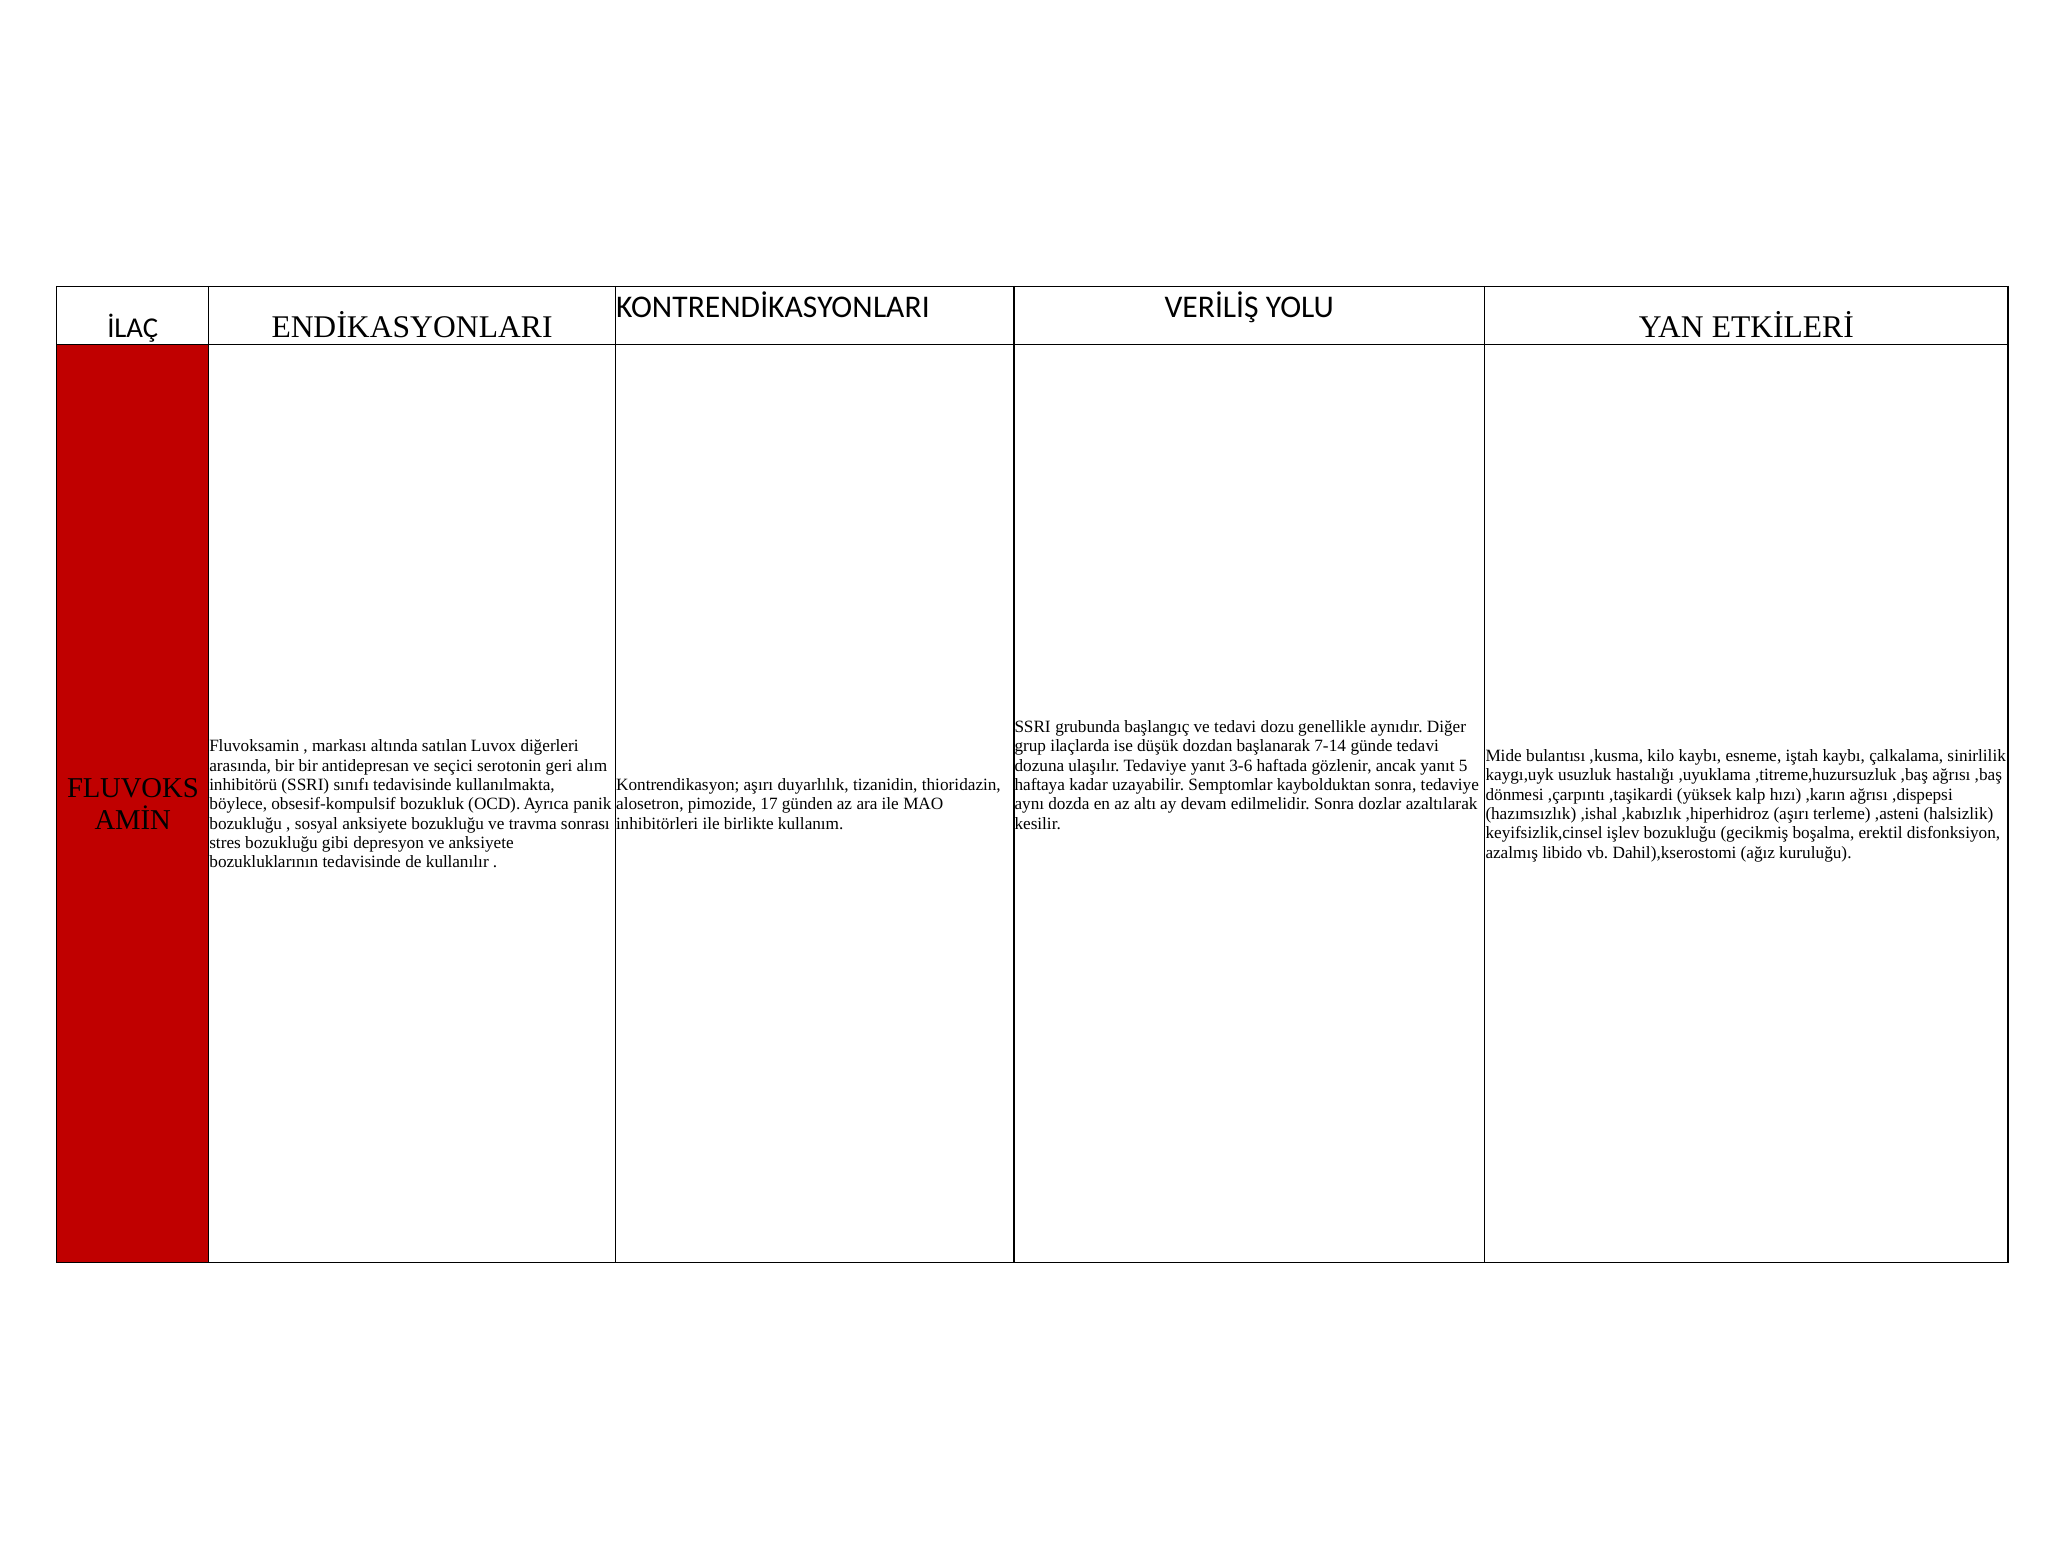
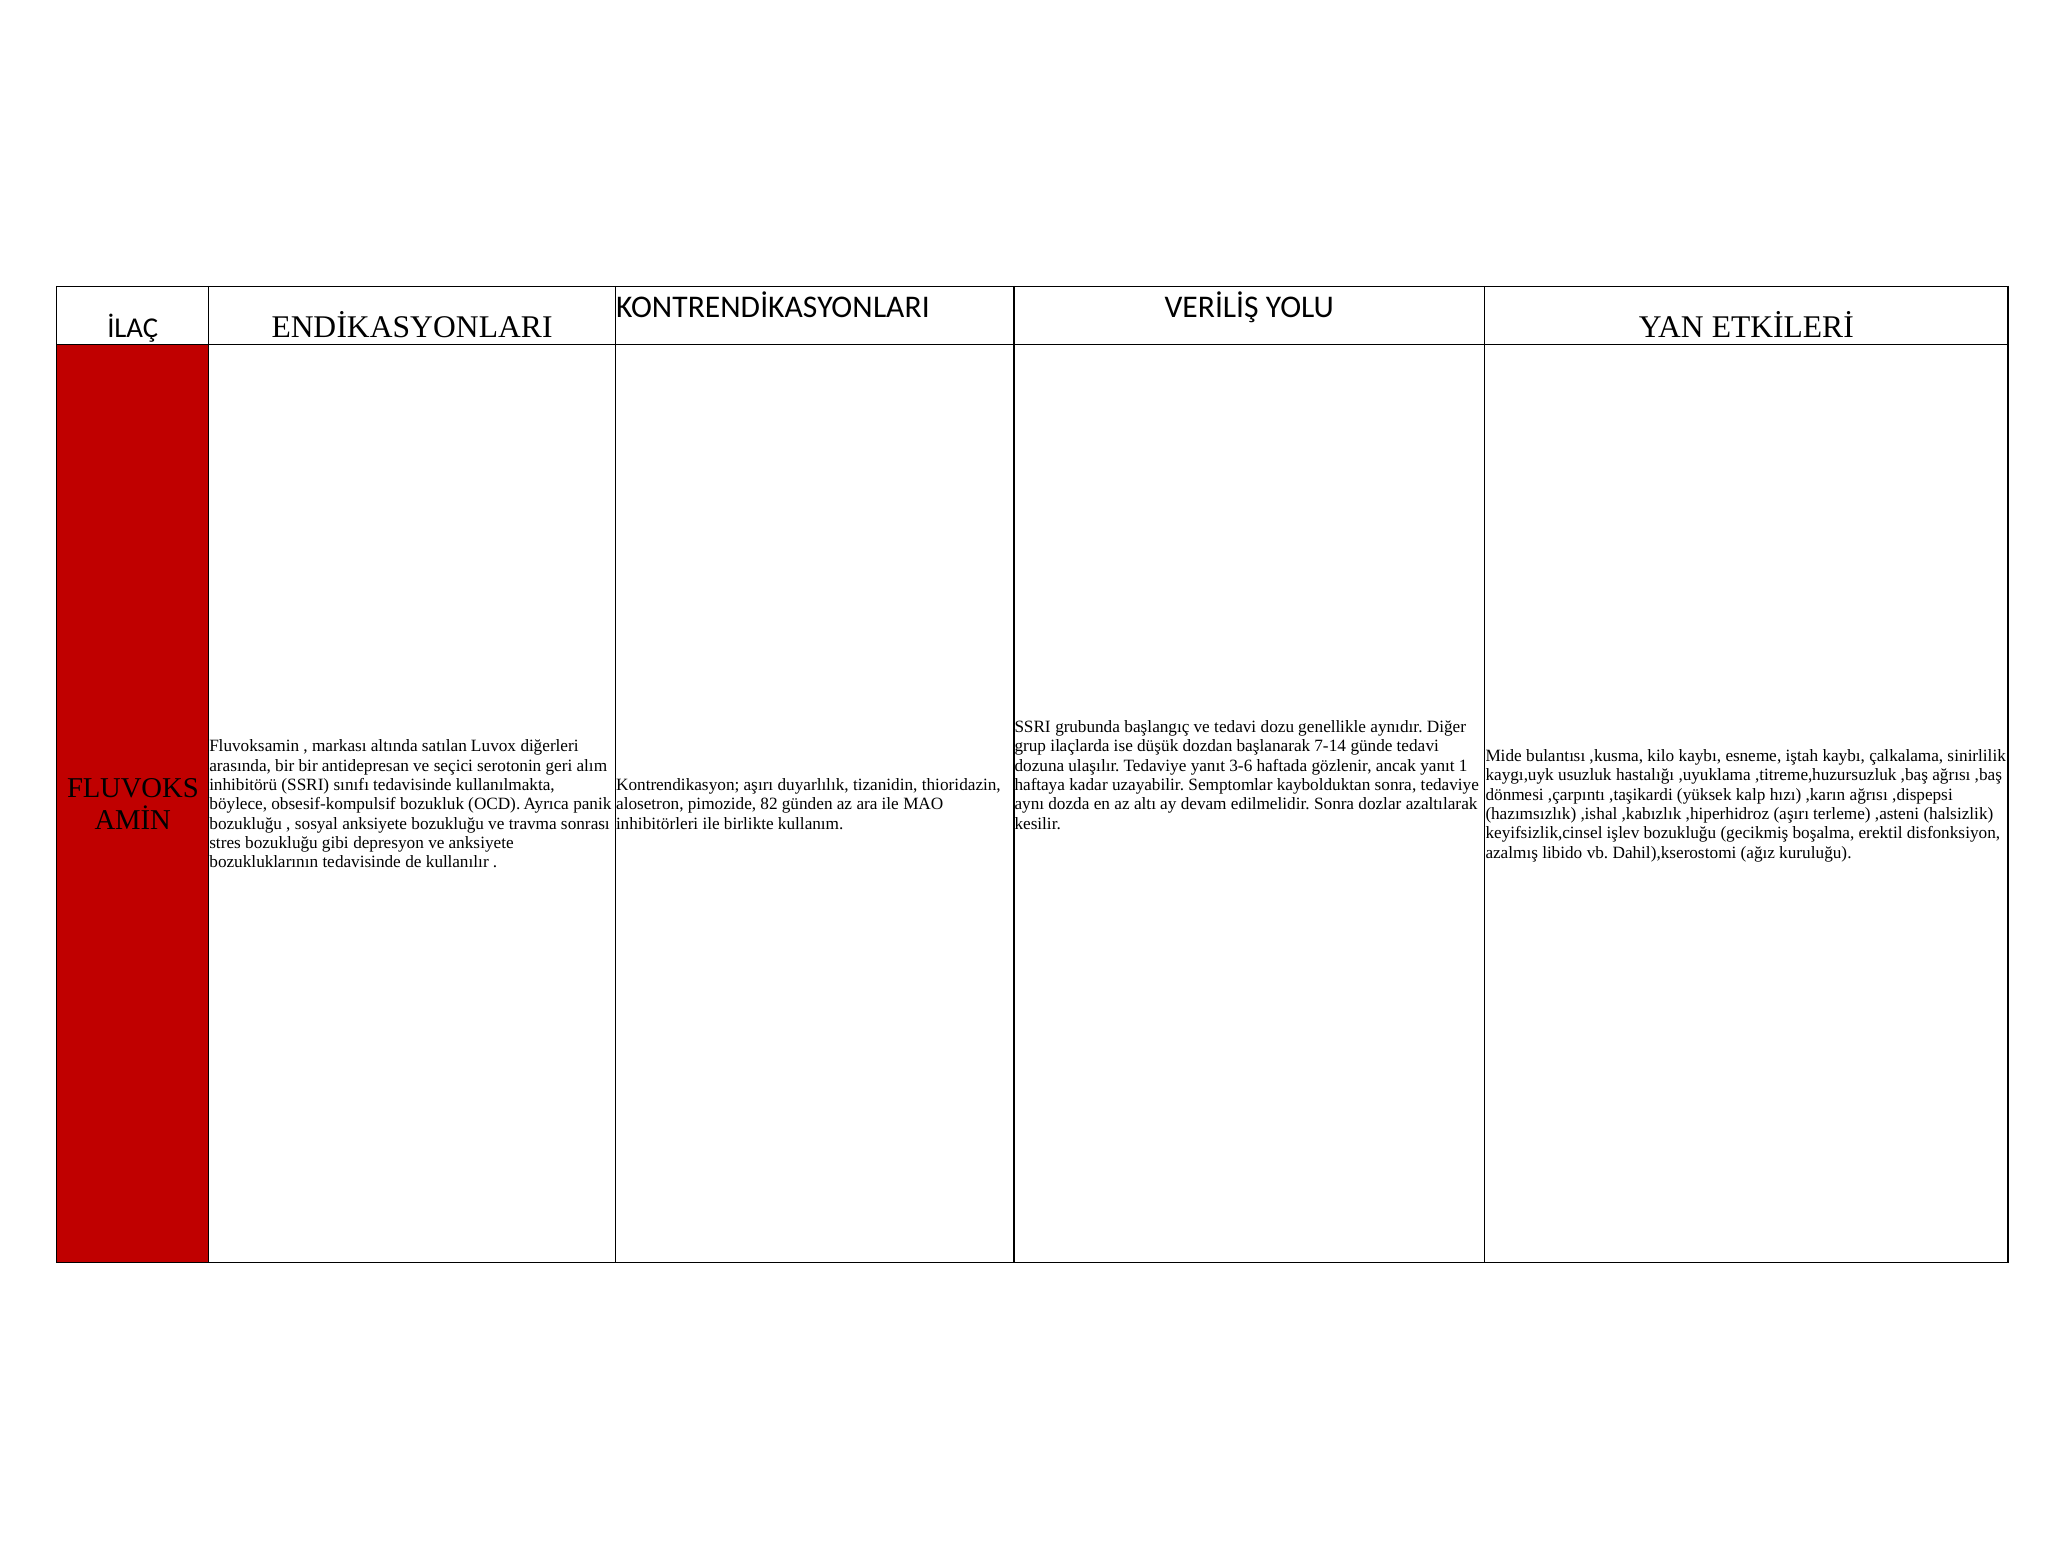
5: 5 -> 1
17: 17 -> 82
